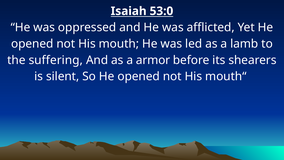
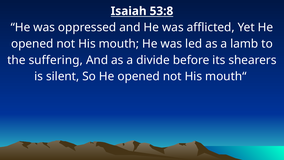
53:0: 53:0 -> 53:8
armor: armor -> divide
